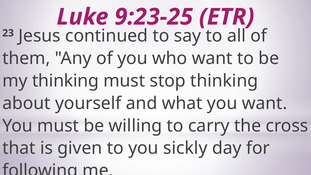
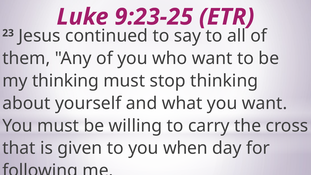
sickly: sickly -> when
